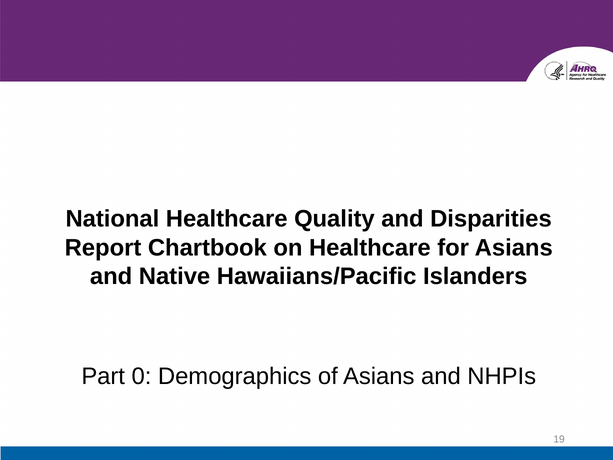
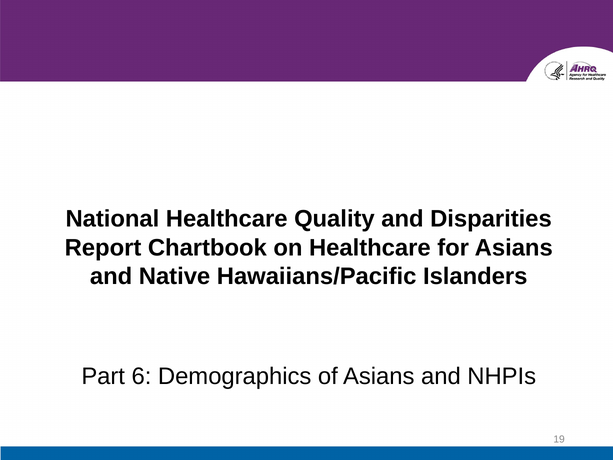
0: 0 -> 6
